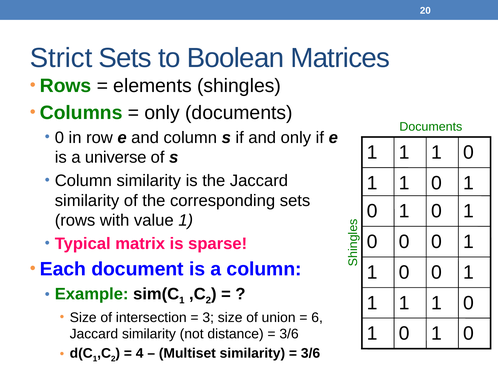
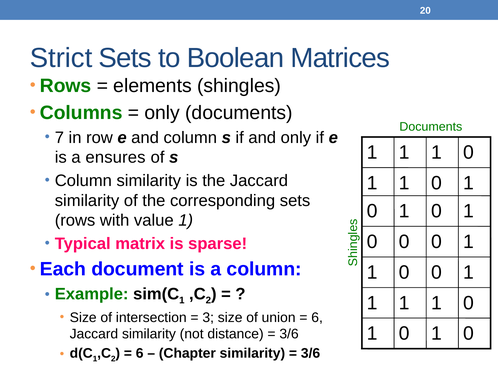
0 at (59, 138): 0 -> 7
universe: universe -> ensures
4 at (140, 354): 4 -> 6
Multiset: Multiset -> Chapter
